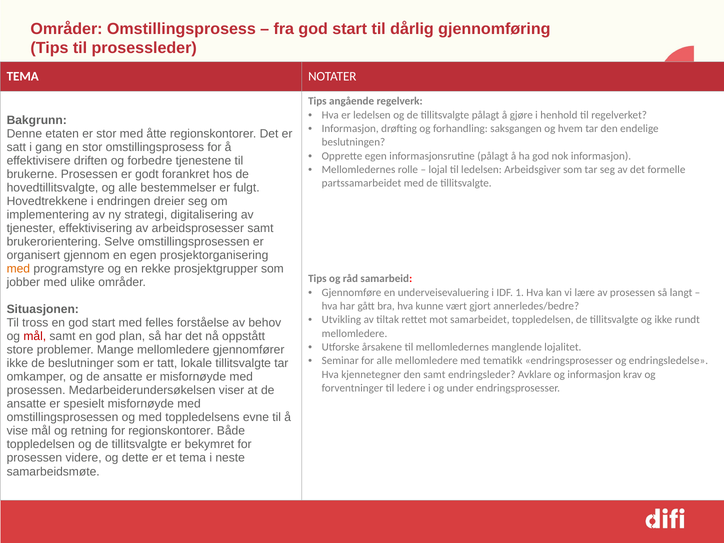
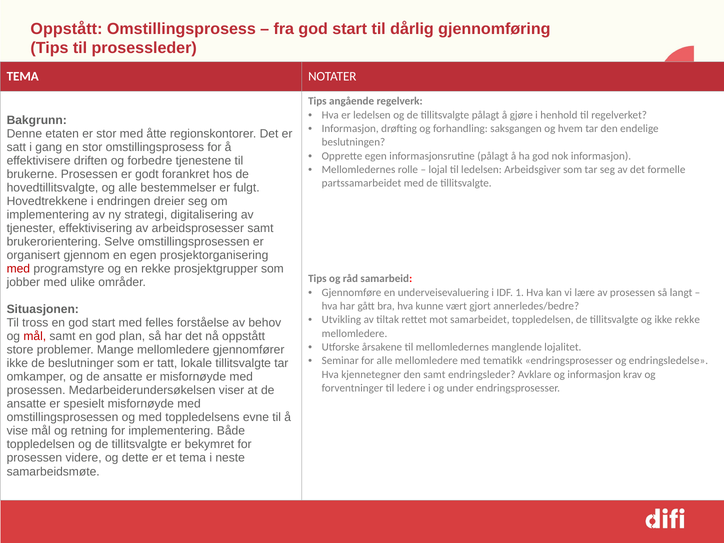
Områder at (67, 29): Områder -> Oppstått
med at (18, 269) colour: orange -> red
ikke rundt: rundt -> rekke
for regionskontorer: regionskontorer -> implementering
